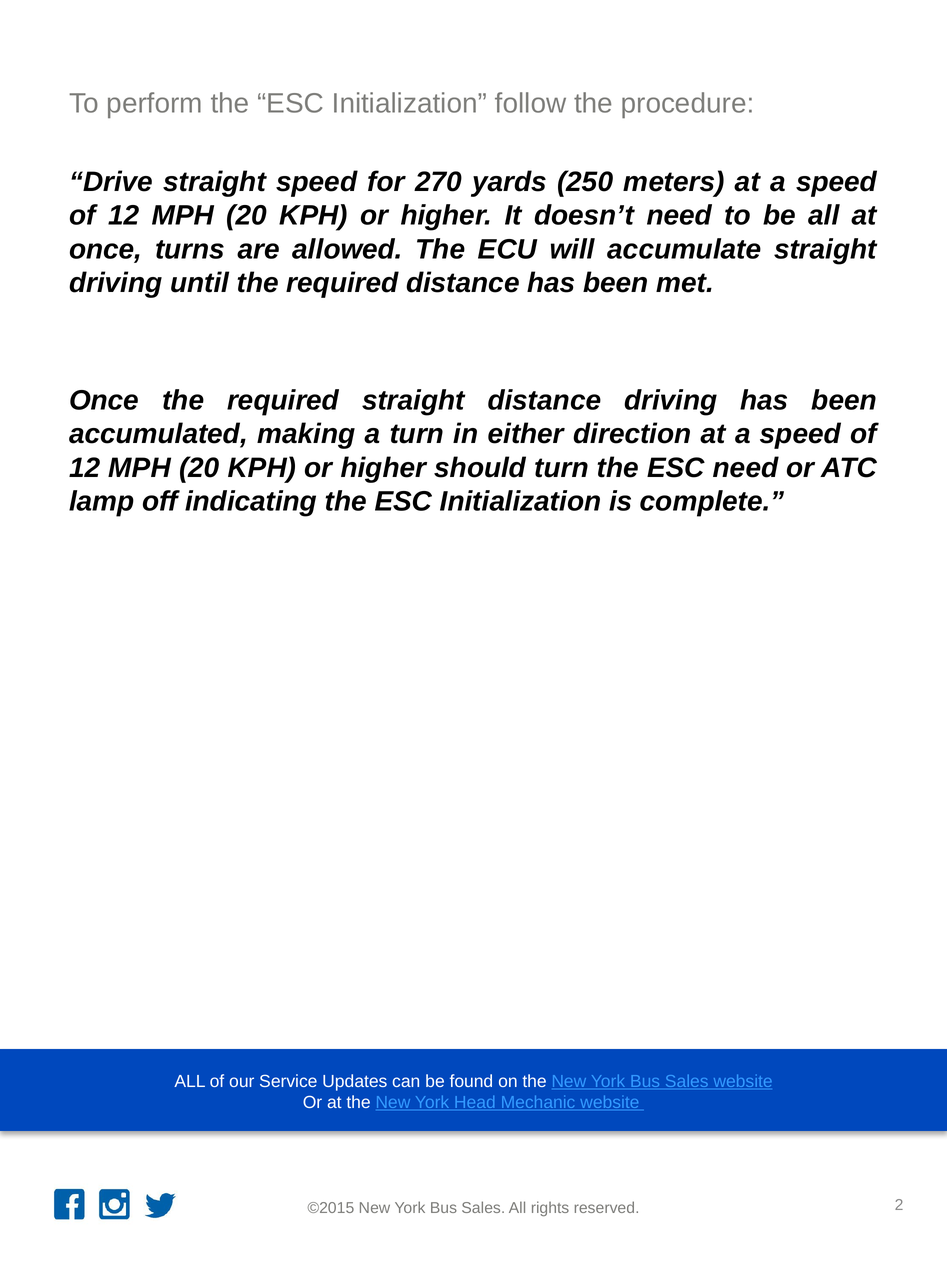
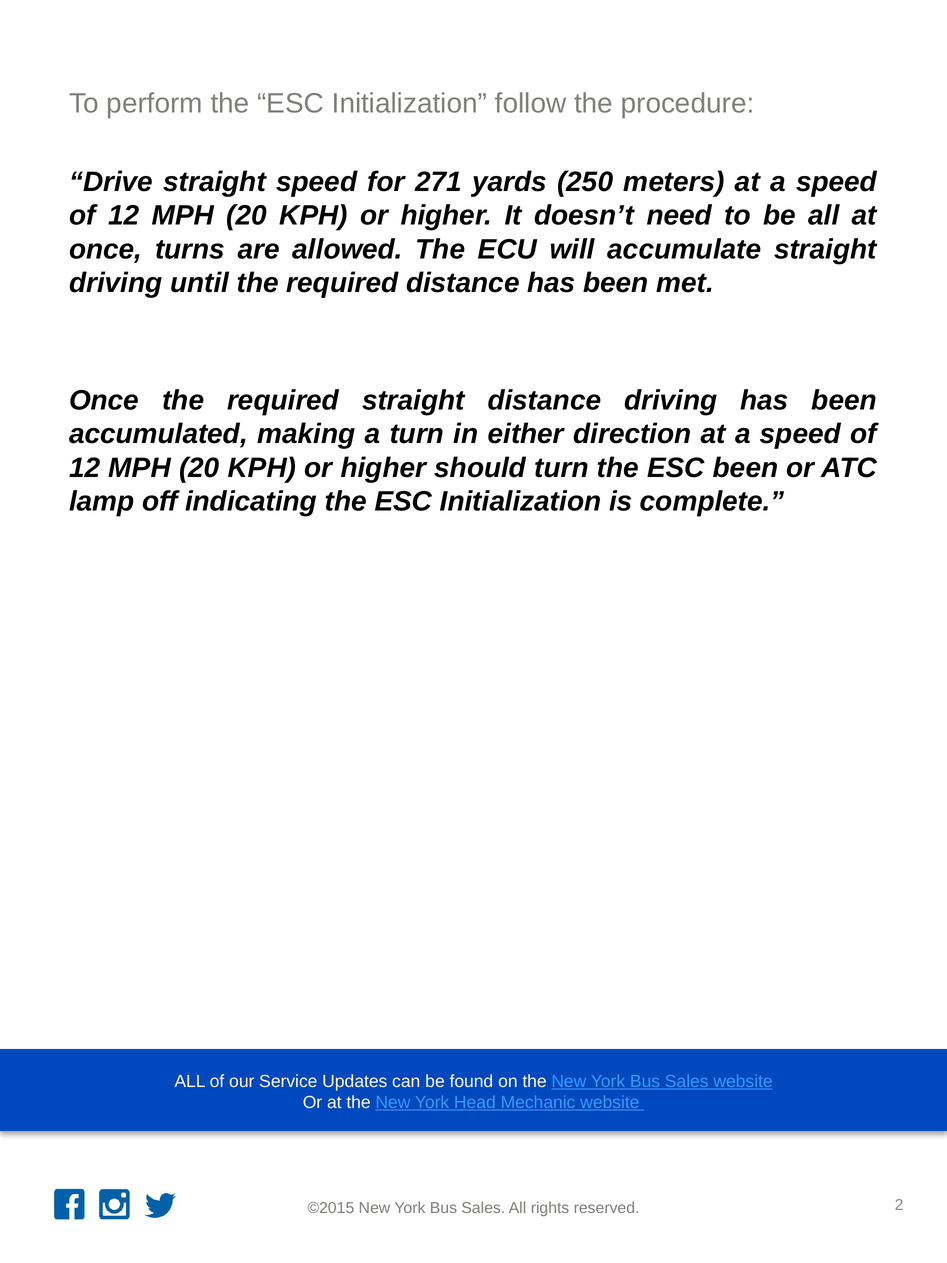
270: 270 -> 271
ESC need: need -> been
